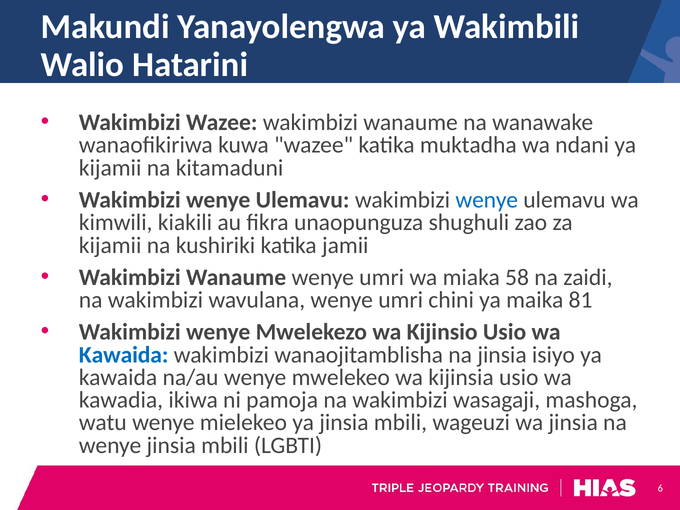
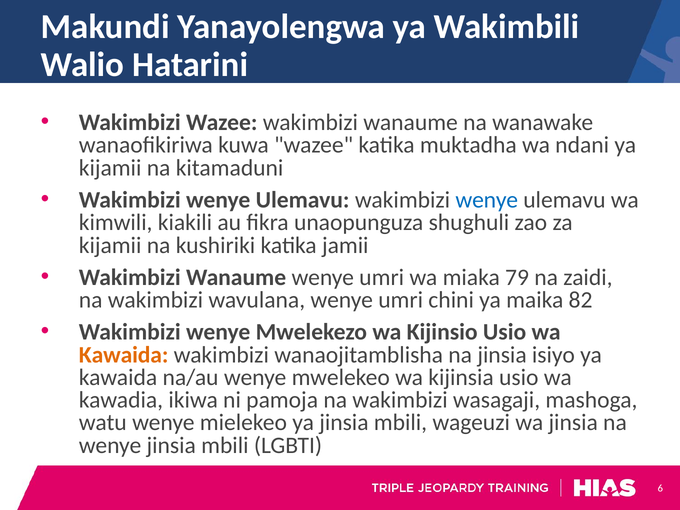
58: 58 -> 79
81: 81 -> 82
Kawaida at (124, 355) colour: blue -> orange
